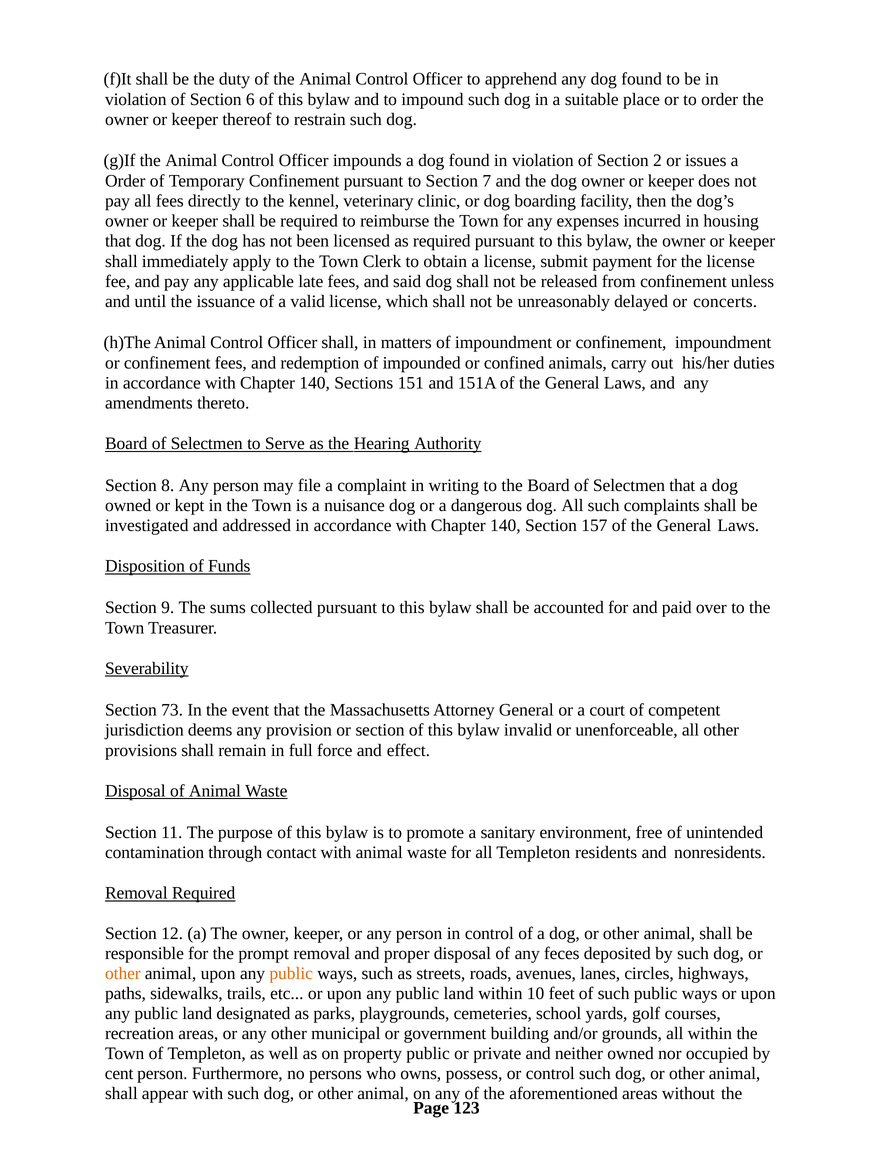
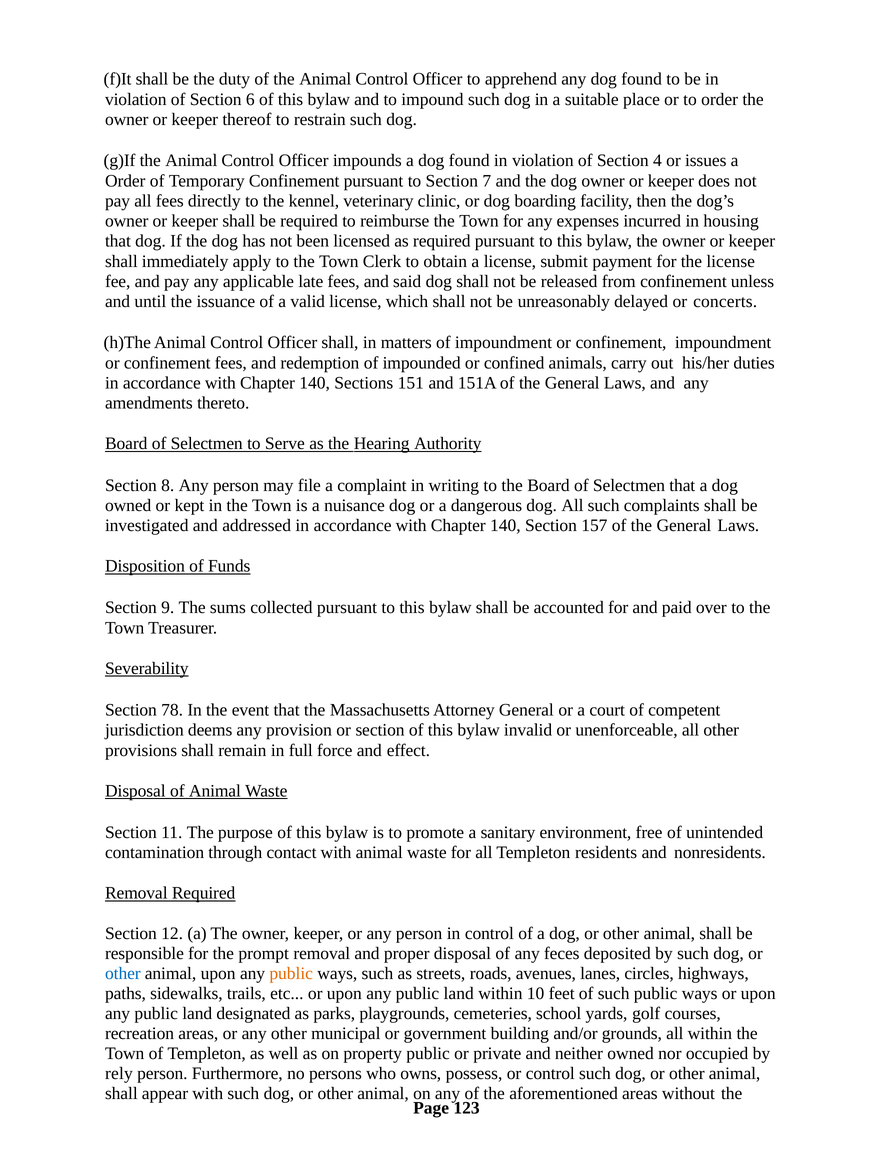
2: 2 -> 4
73: 73 -> 78
other at (123, 974) colour: orange -> blue
cent: cent -> rely
